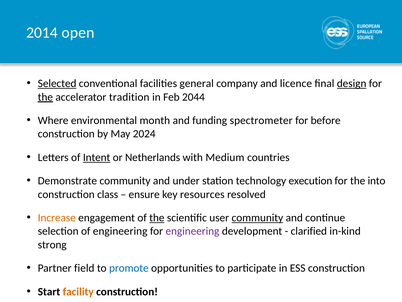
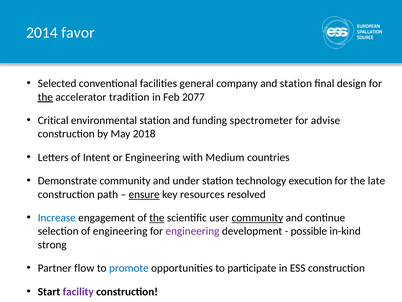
open: open -> favor
Selected underline: present -> none
and licence: licence -> station
design underline: present -> none
2044: 2044 -> 2077
Where: Where -> Critical
environmental month: month -> station
before: before -> advise
2024: 2024 -> 2018
Intent underline: present -> none
or Netherlands: Netherlands -> Engineering
into: into -> late
class: class -> path
ensure underline: none -> present
Increase colour: orange -> blue
clarified: clarified -> possible
field: field -> flow
facility colour: orange -> purple
